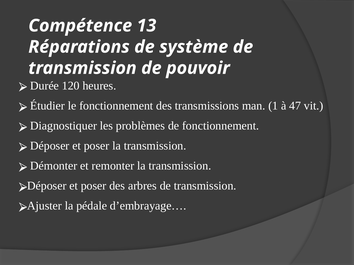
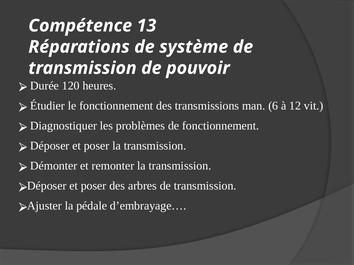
1: 1 -> 6
47: 47 -> 12
